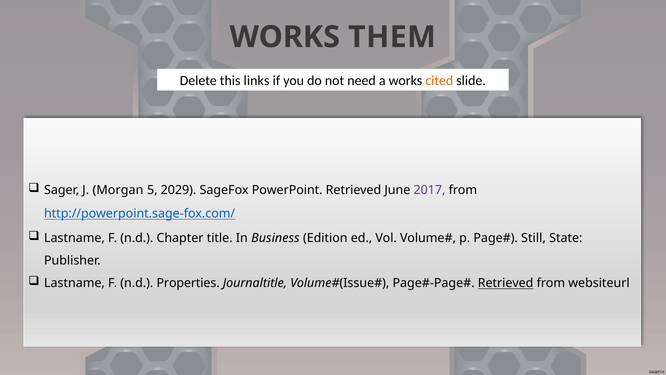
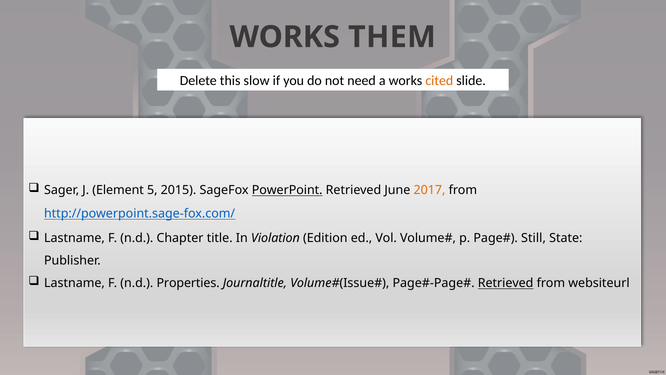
links: links -> slow
Morgan: Morgan -> Element
2029: 2029 -> 2015
PowerPoint underline: none -> present
2017 colour: purple -> orange
Business: Business -> Violation
